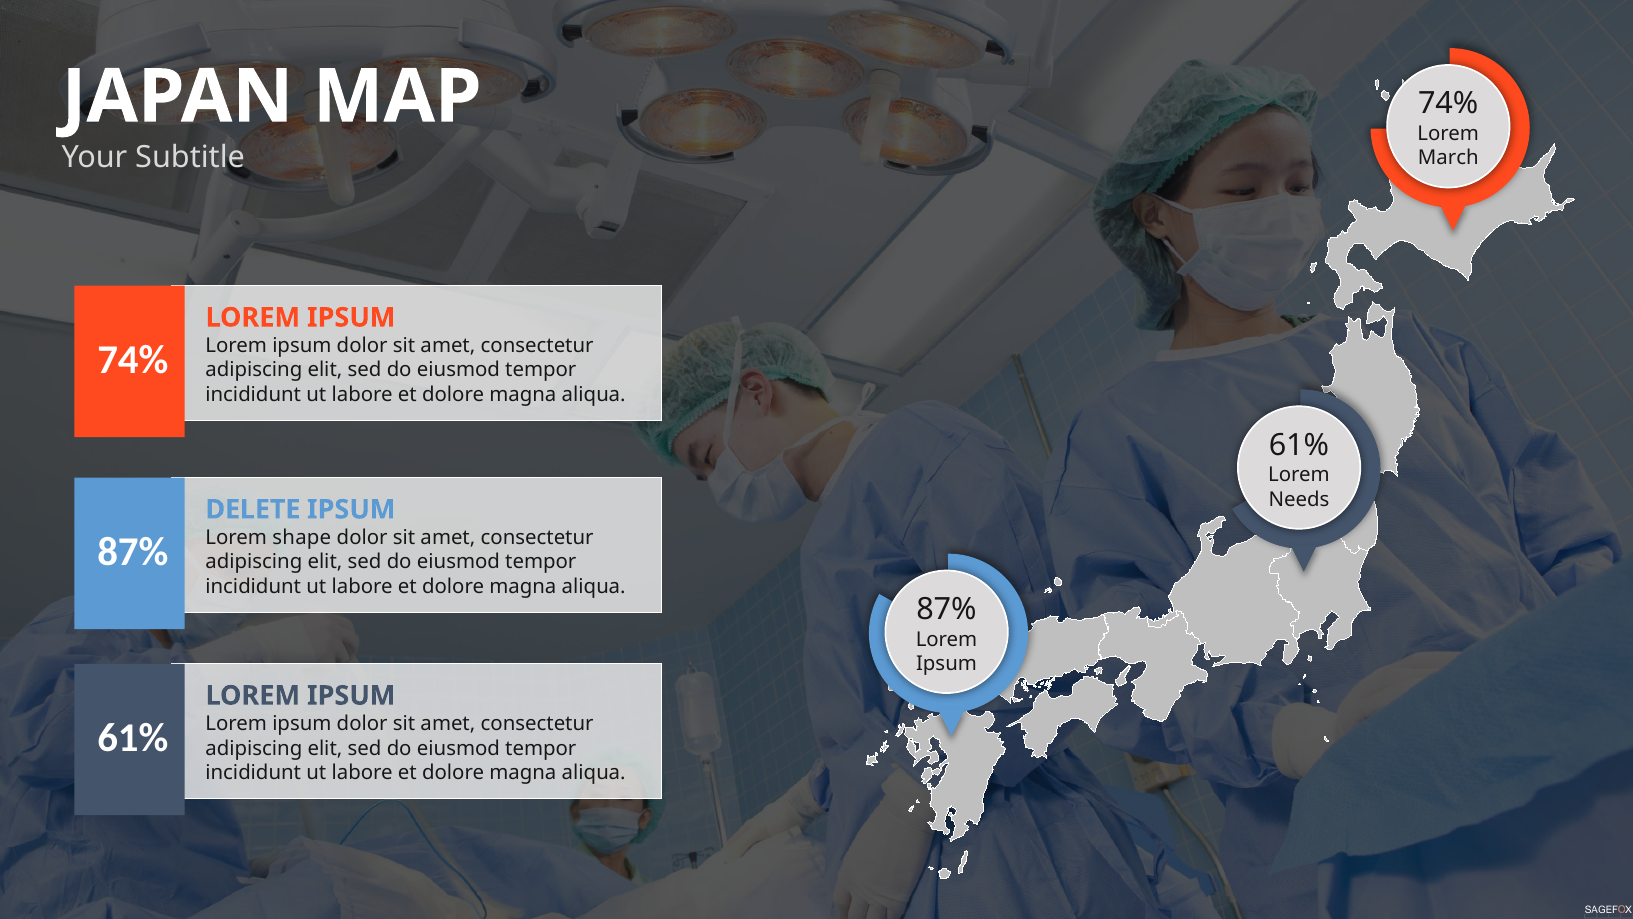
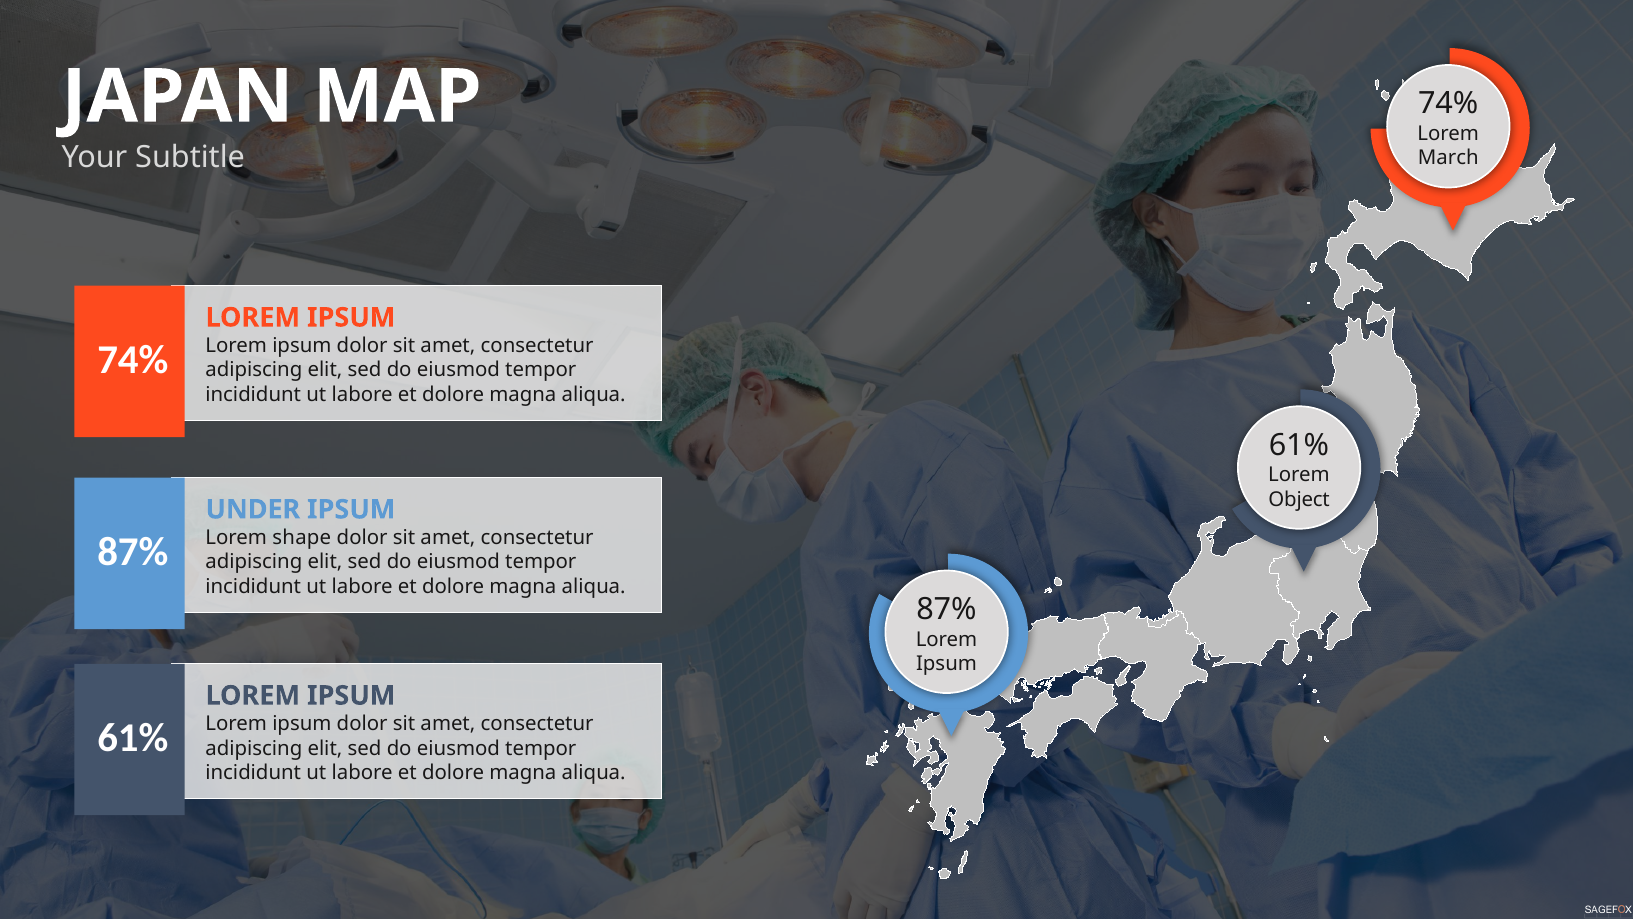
Needs: Needs -> Object
DELETE: DELETE -> UNDER
